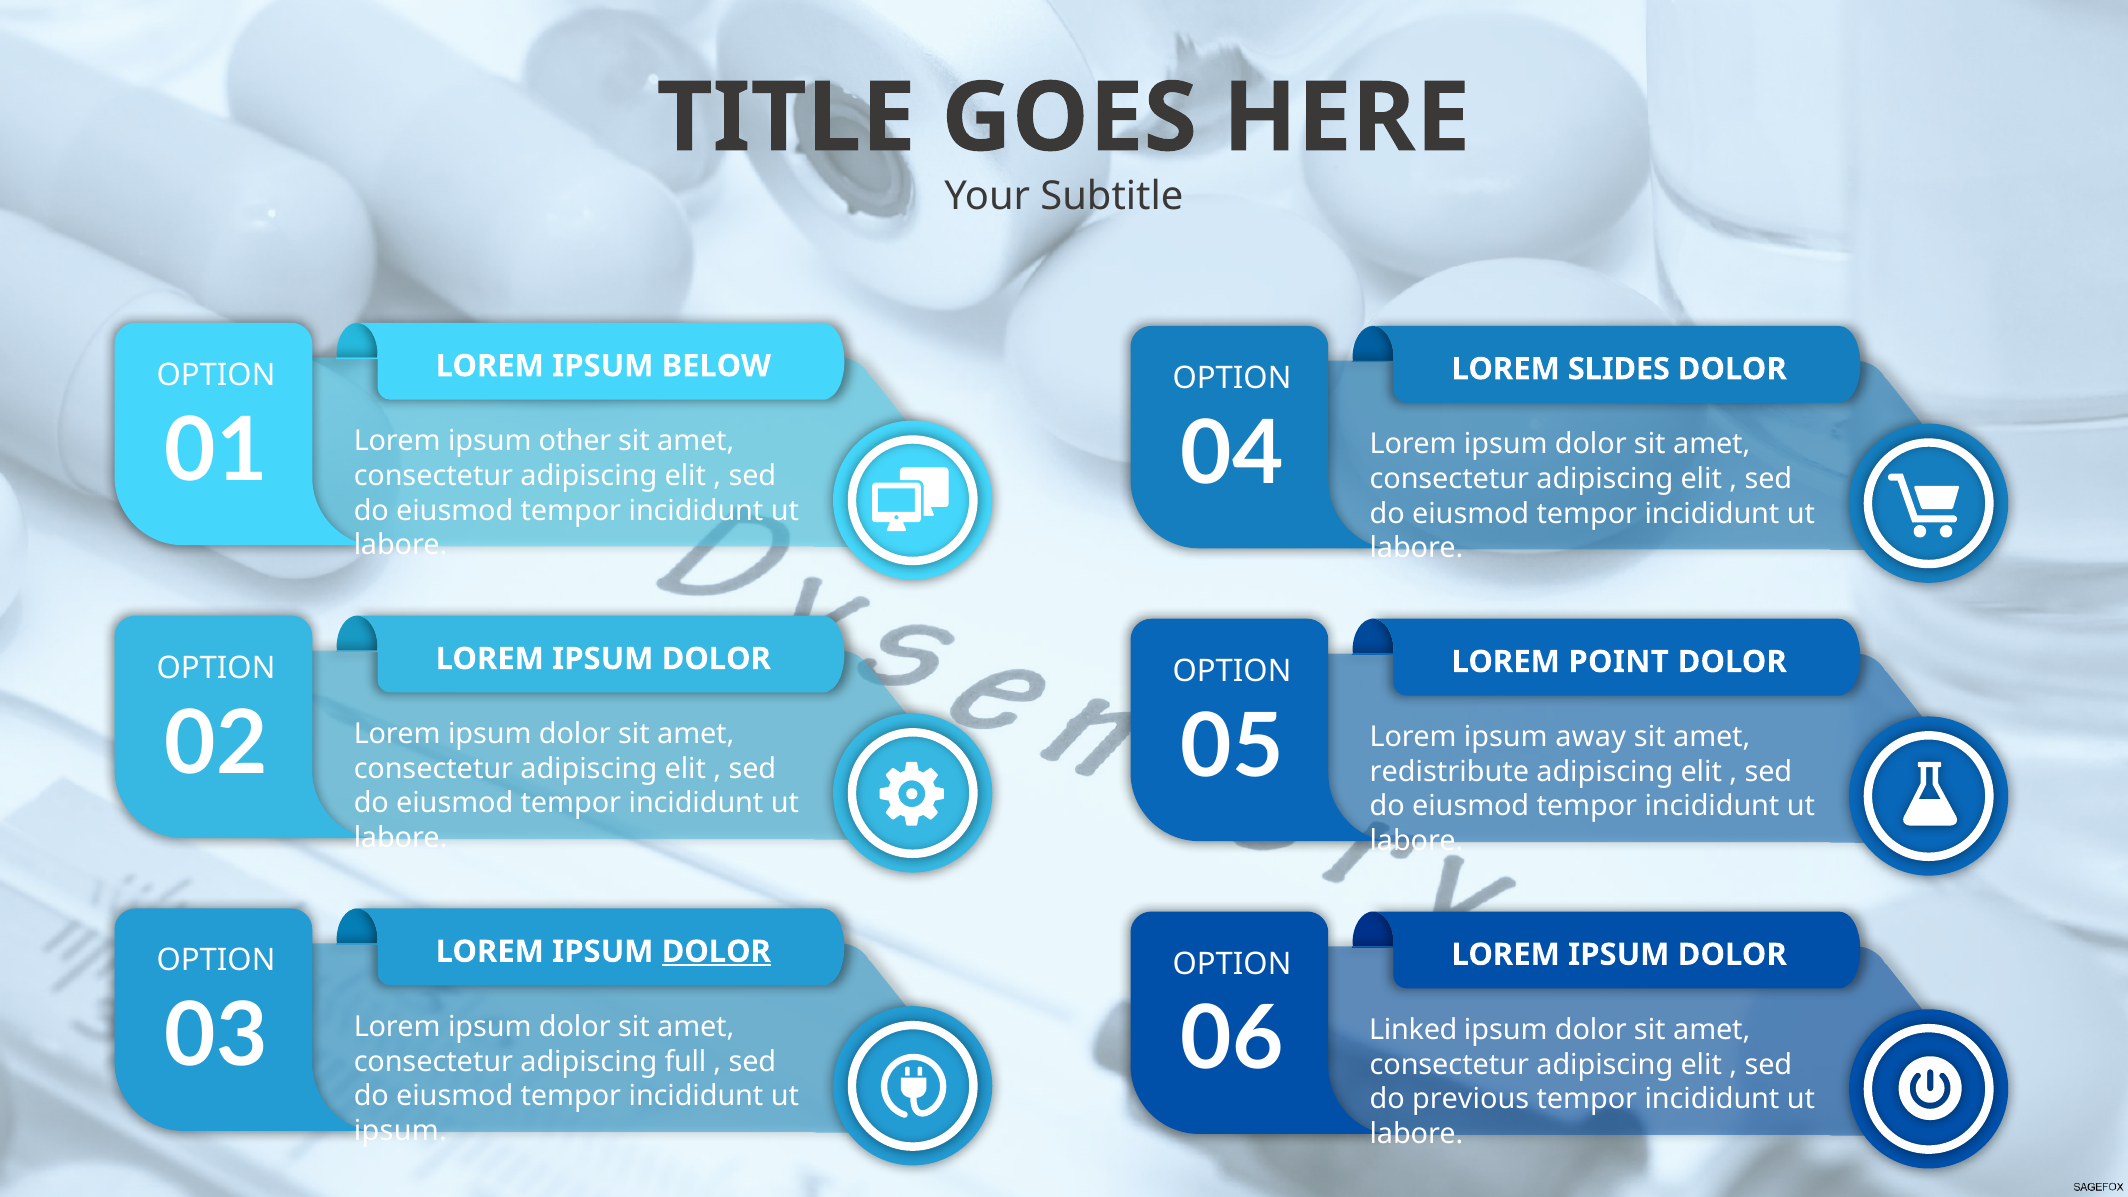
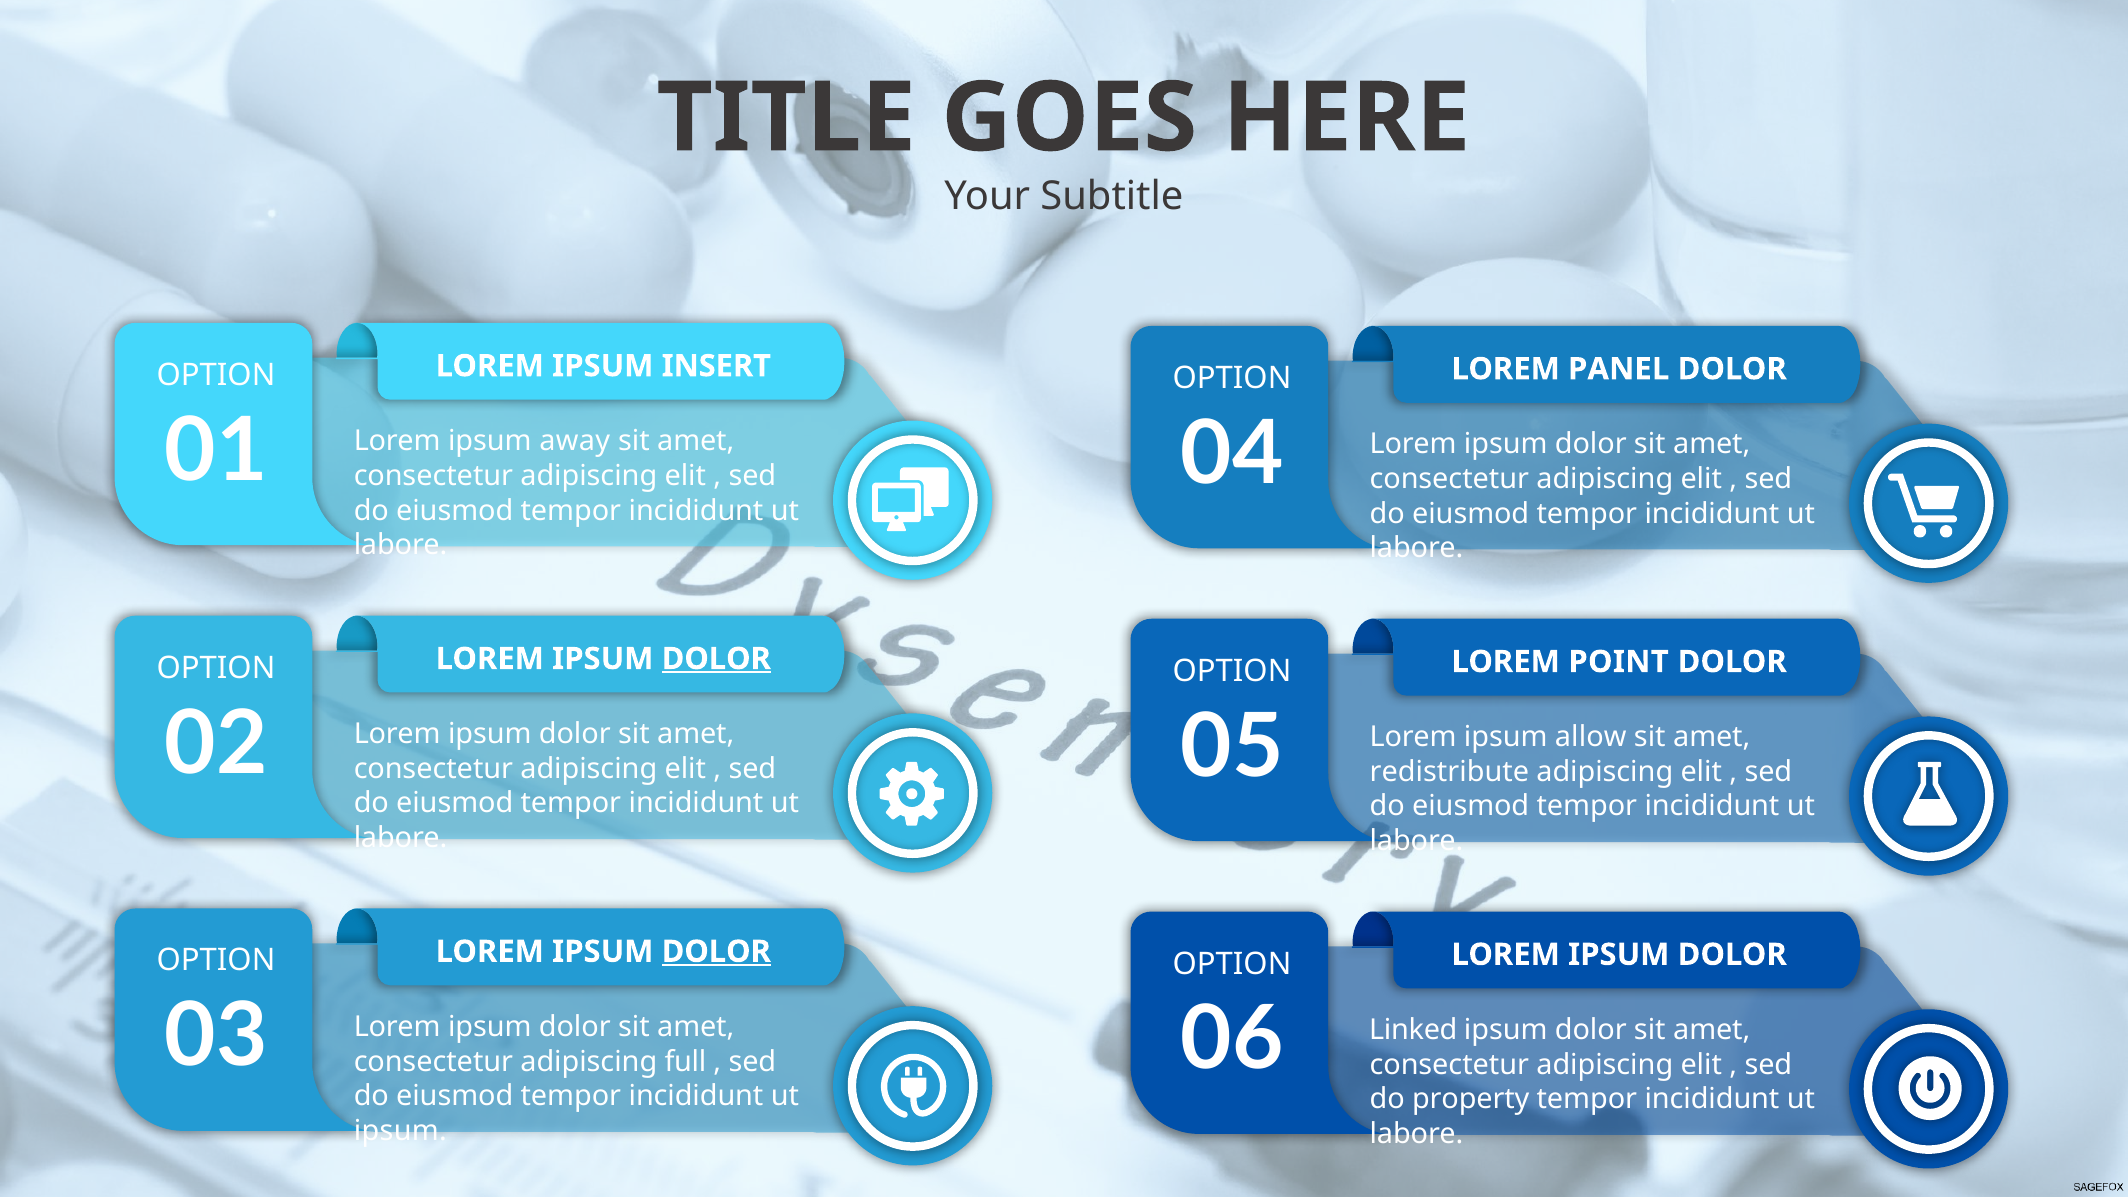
BELOW: BELOW -> INSERT
SLIDES: SLIDES -> PANEL
other: other -> away
DOLOR at (716, 659) underline: none -> present
away: away -> allow
previous: previous -> property
